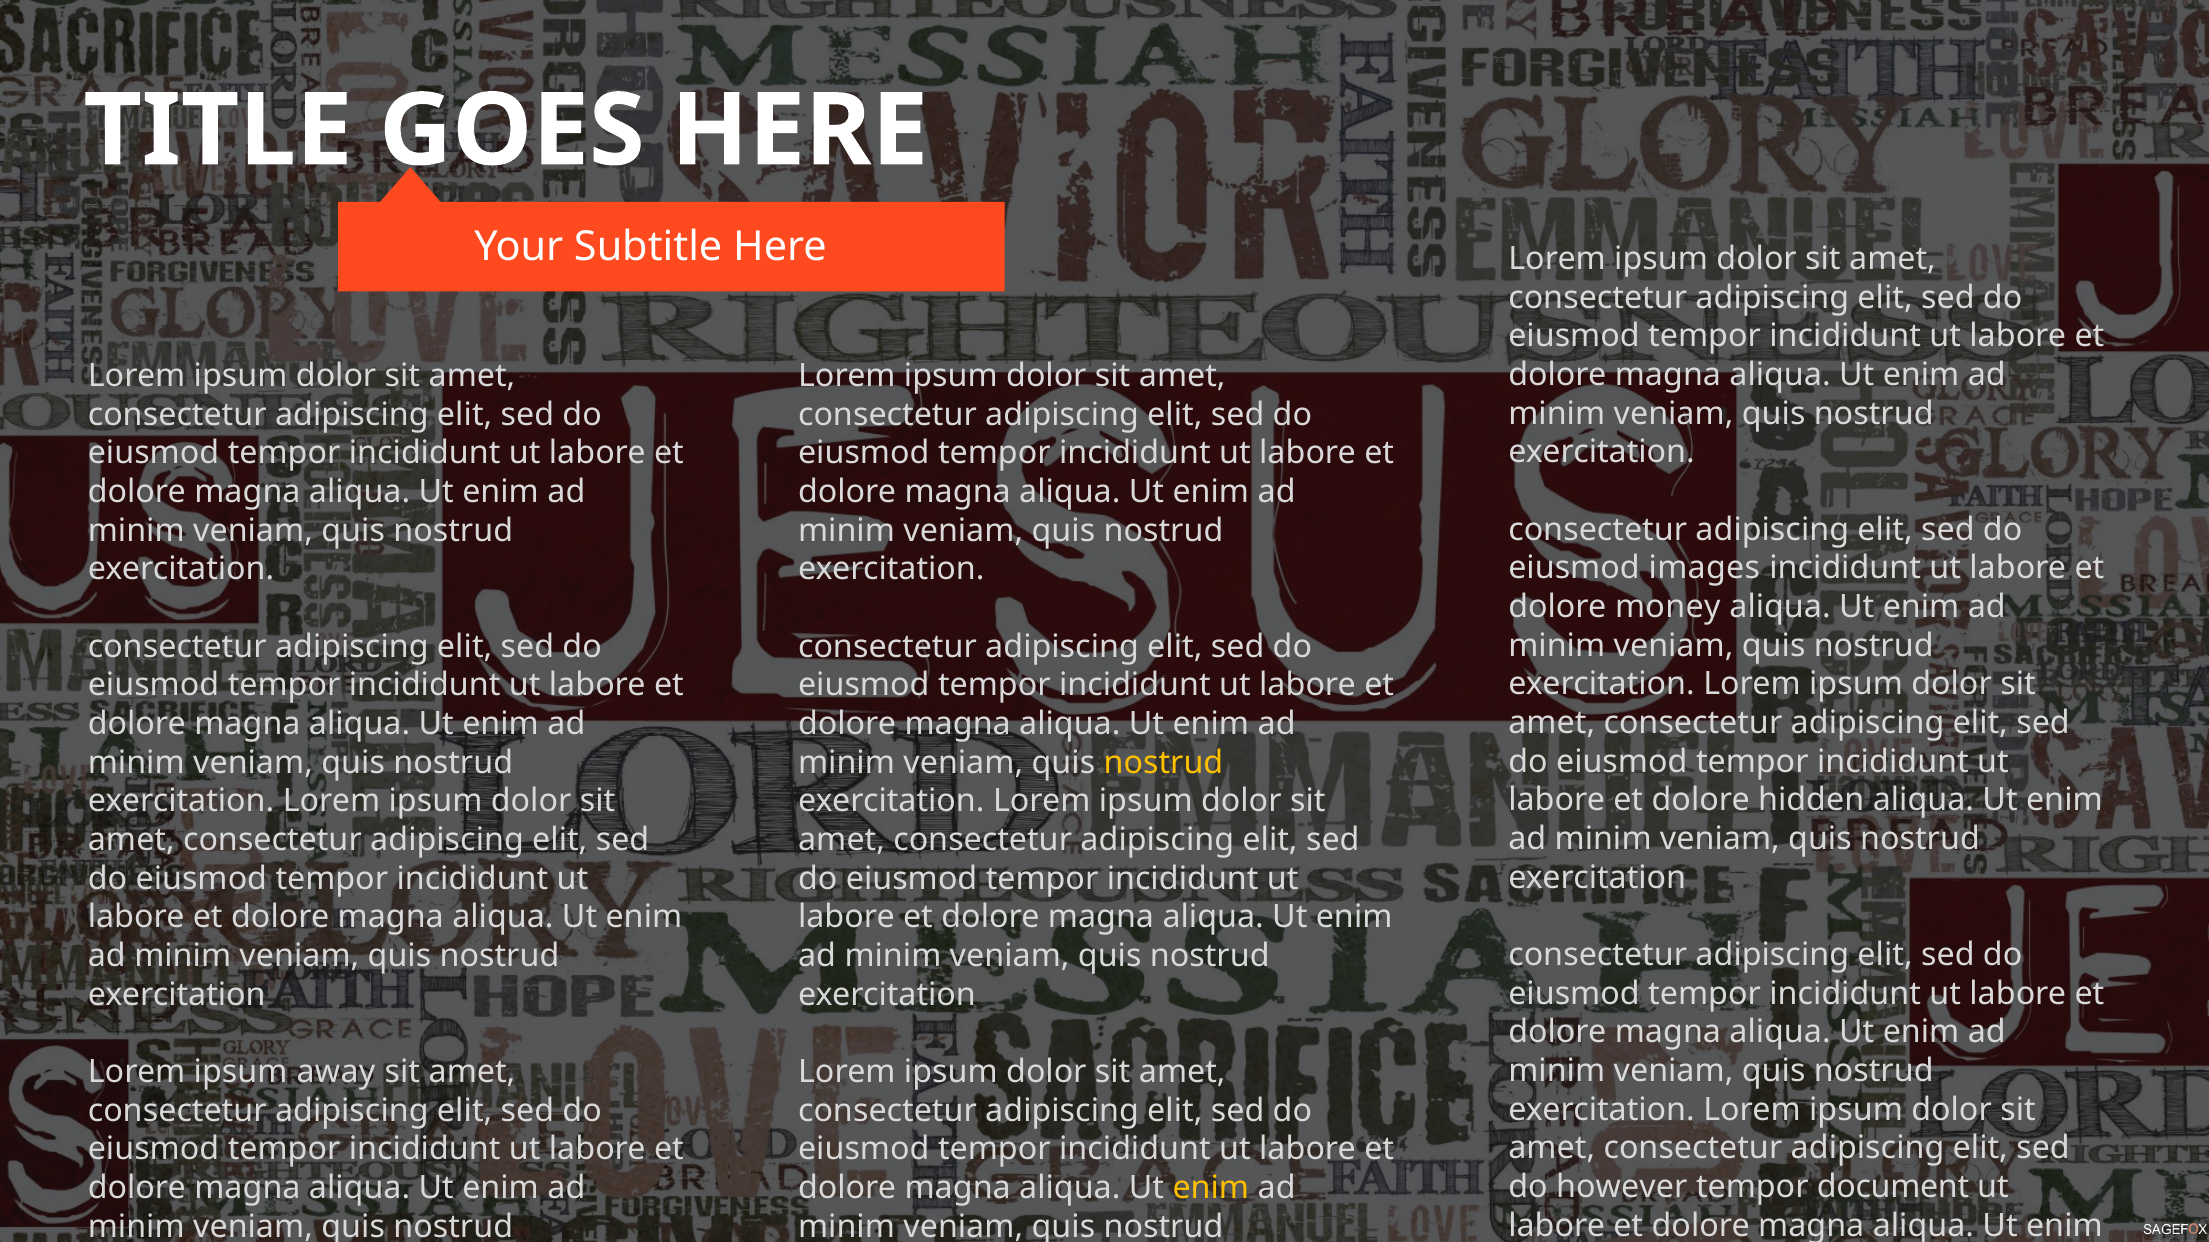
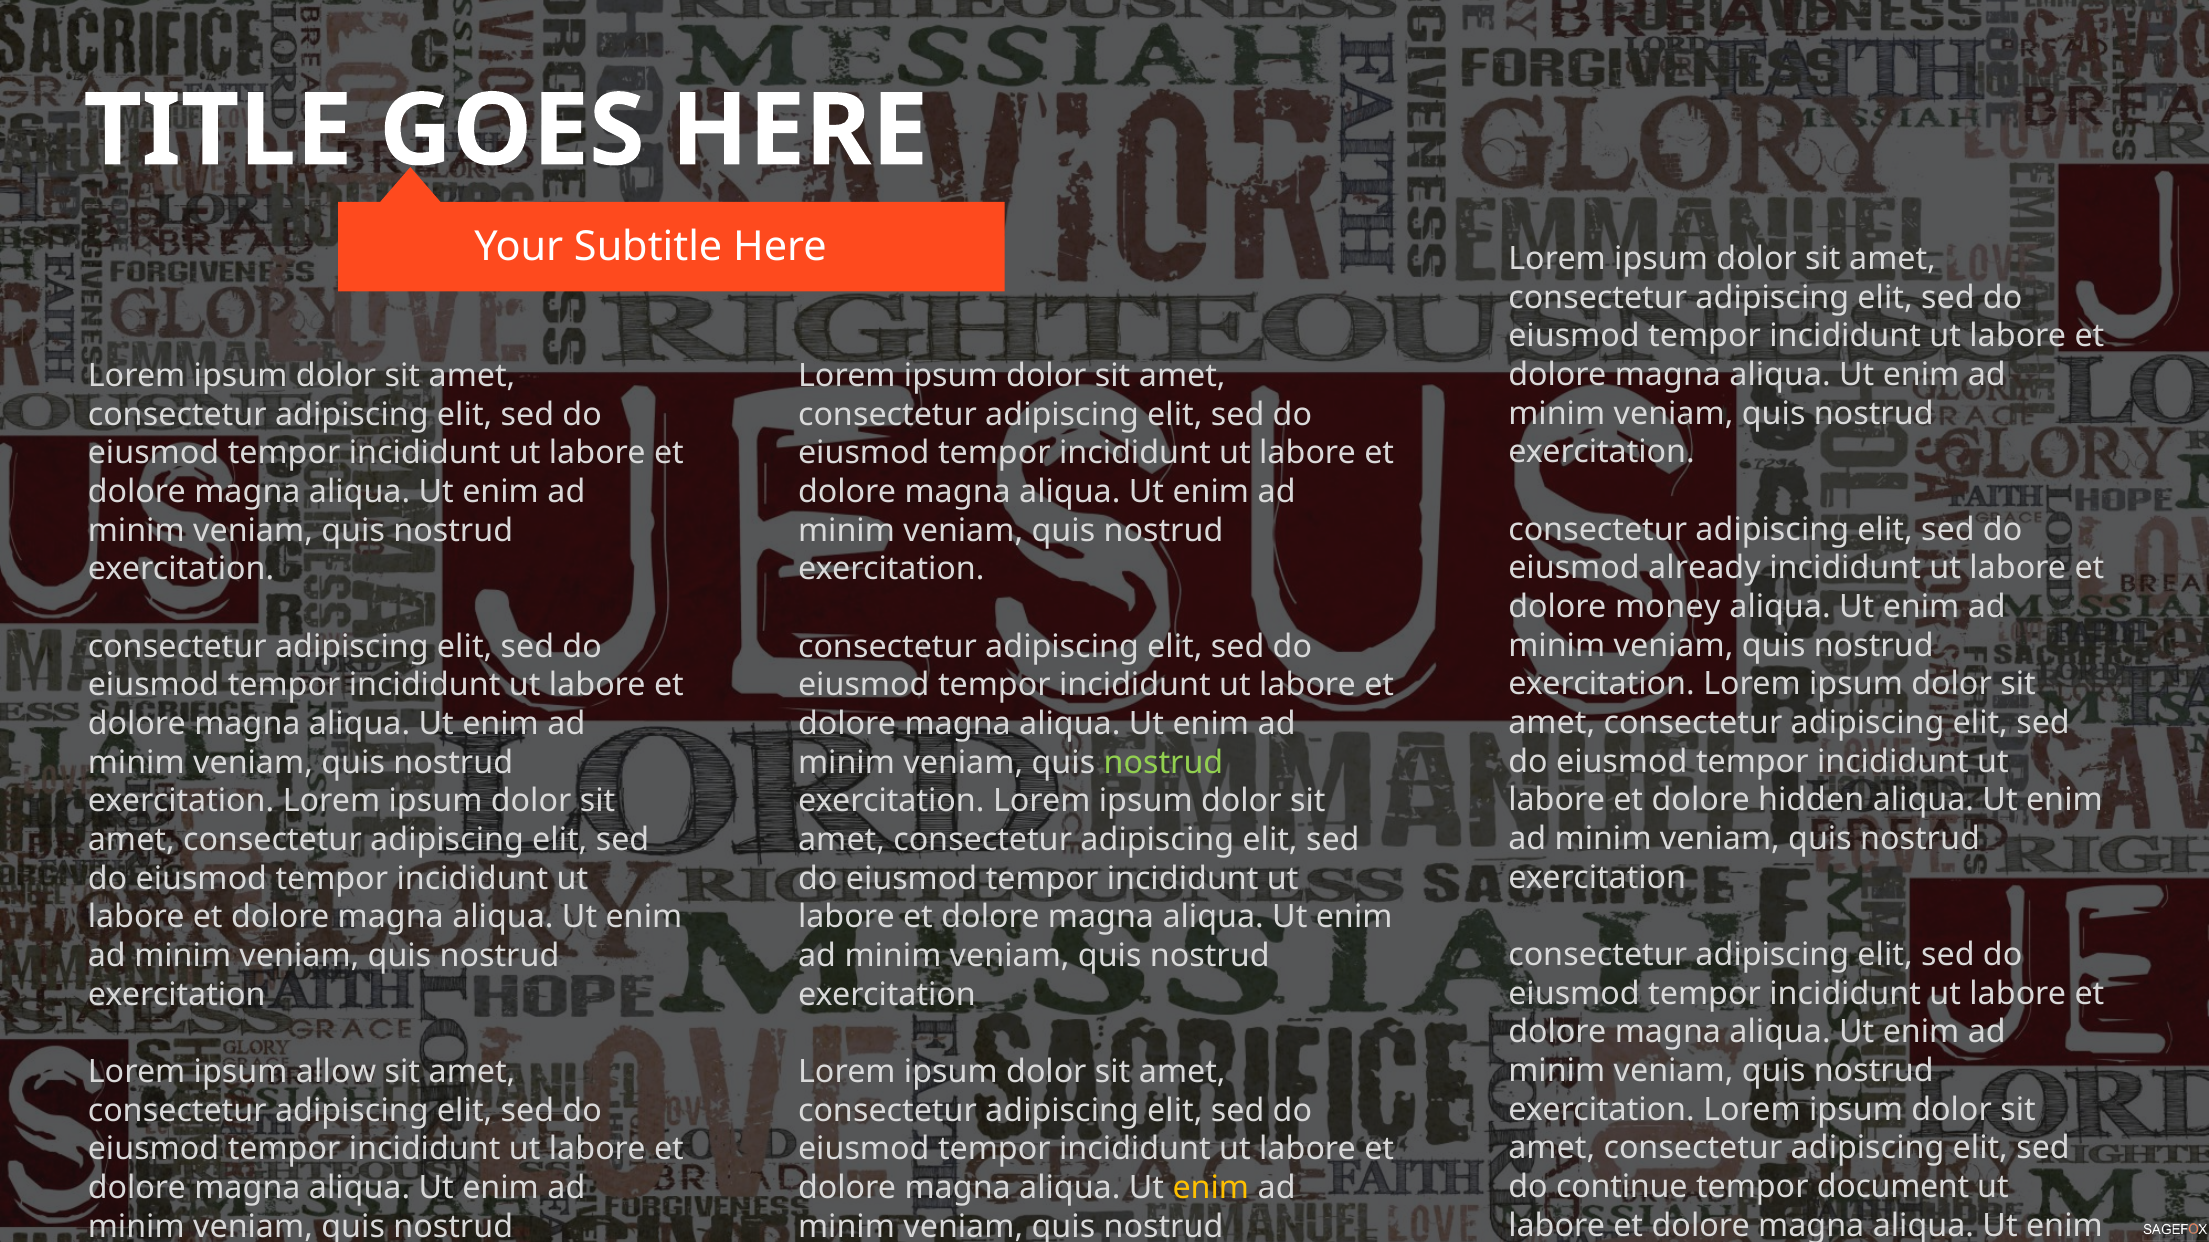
images: images -> already
nostrud at (1163, 763) colour: yellow -> light green
away: away -> allow
however: however -> continue
